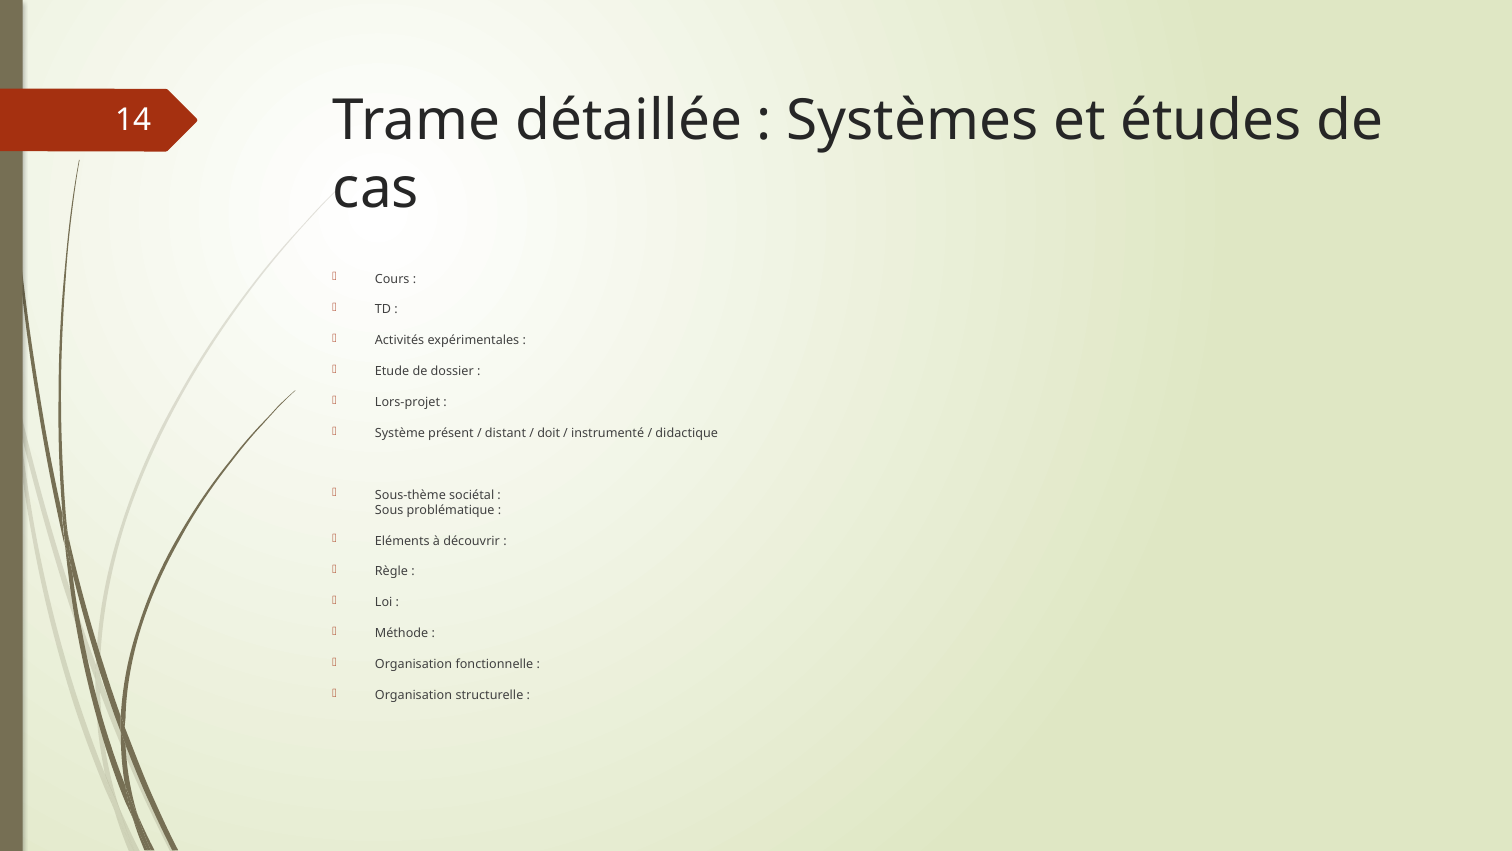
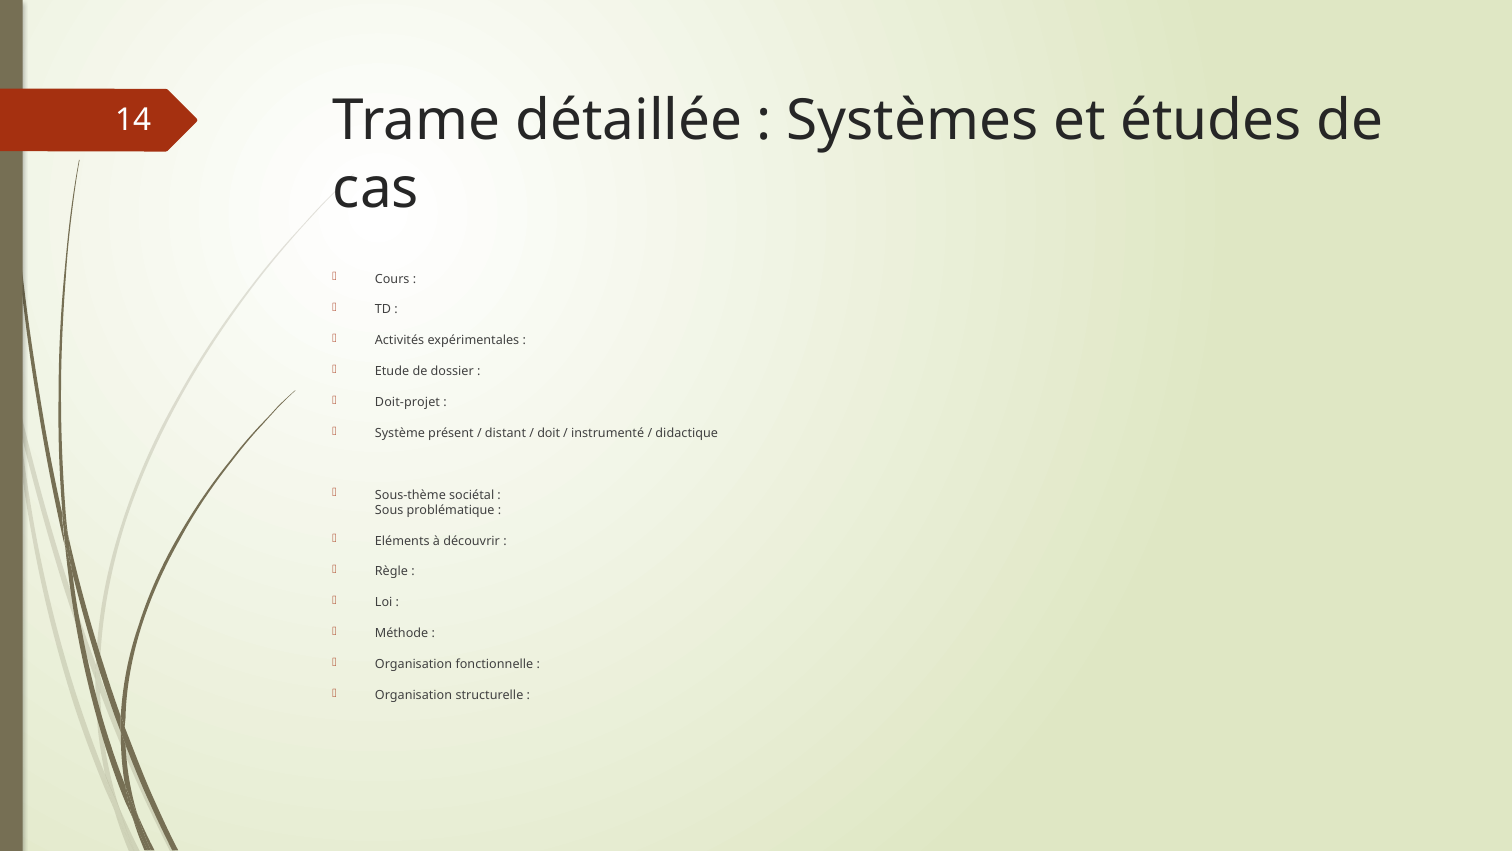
Lors-projet: Lors-projet -> Doit-projet
